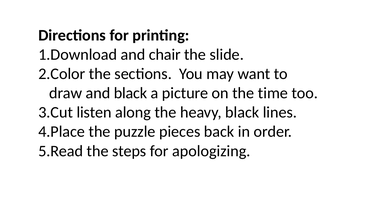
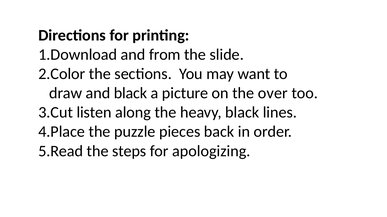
chair: chair -> from
time: time -> over
